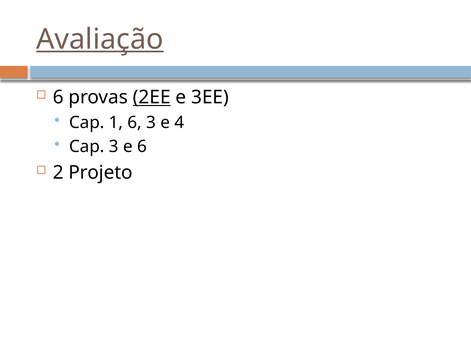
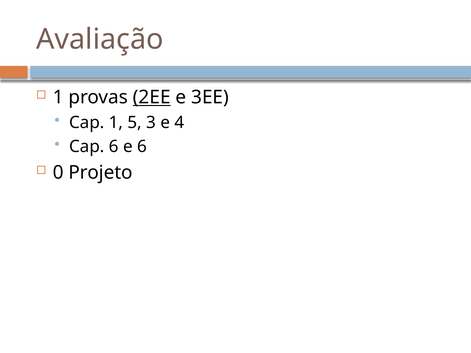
Avaliação underline: present -> none
6 at (58, 97): 6 -> 1
1 6: 6 -> 5
Cap 3: 3 -> 6
2: 2 -> 0
